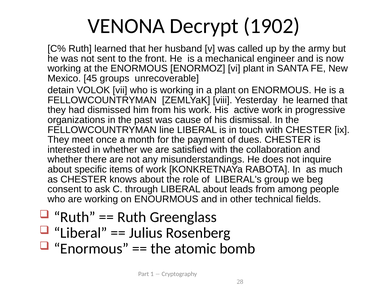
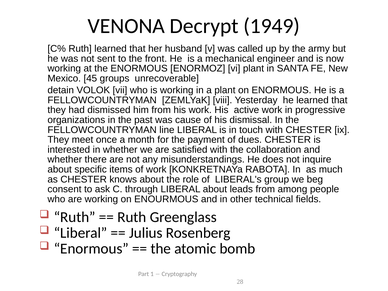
1902: 1902 -> 1949
